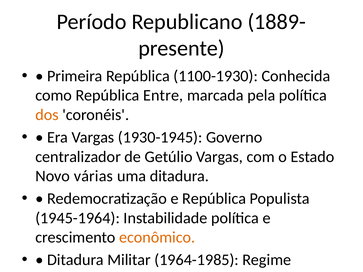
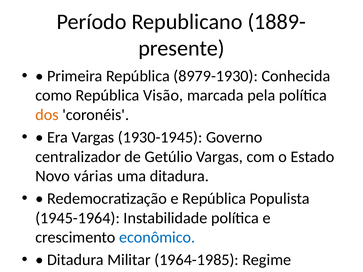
1100-1930: 1100-1930 -> 8979-1930
Entre: Entre -> Visão
econômico at (157, 238) colour: orange -> blue
